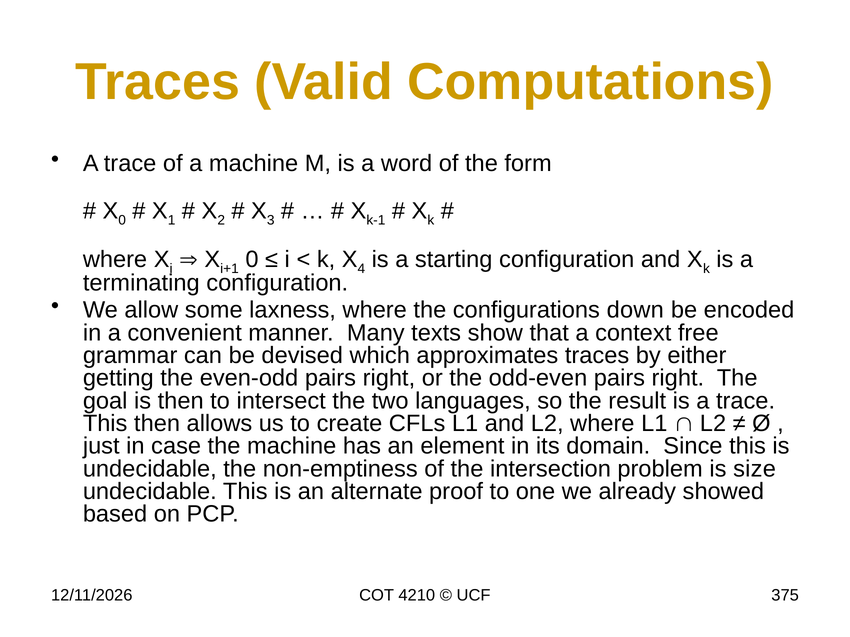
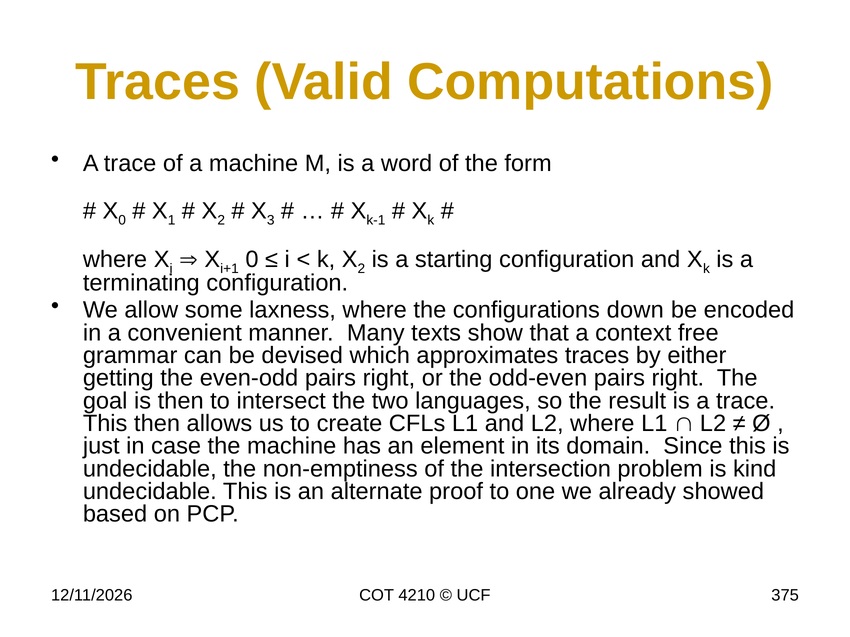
4 at (361, 269): 4 -> 2
size: size -> kind
